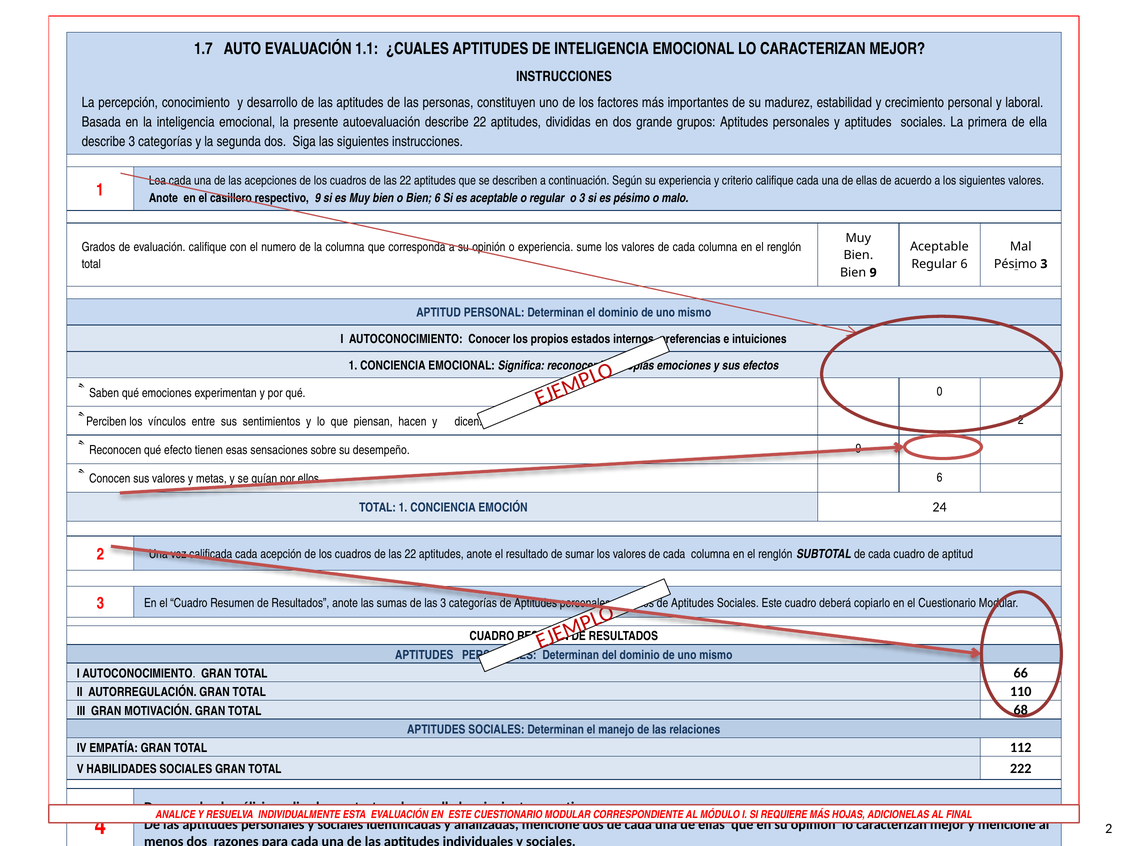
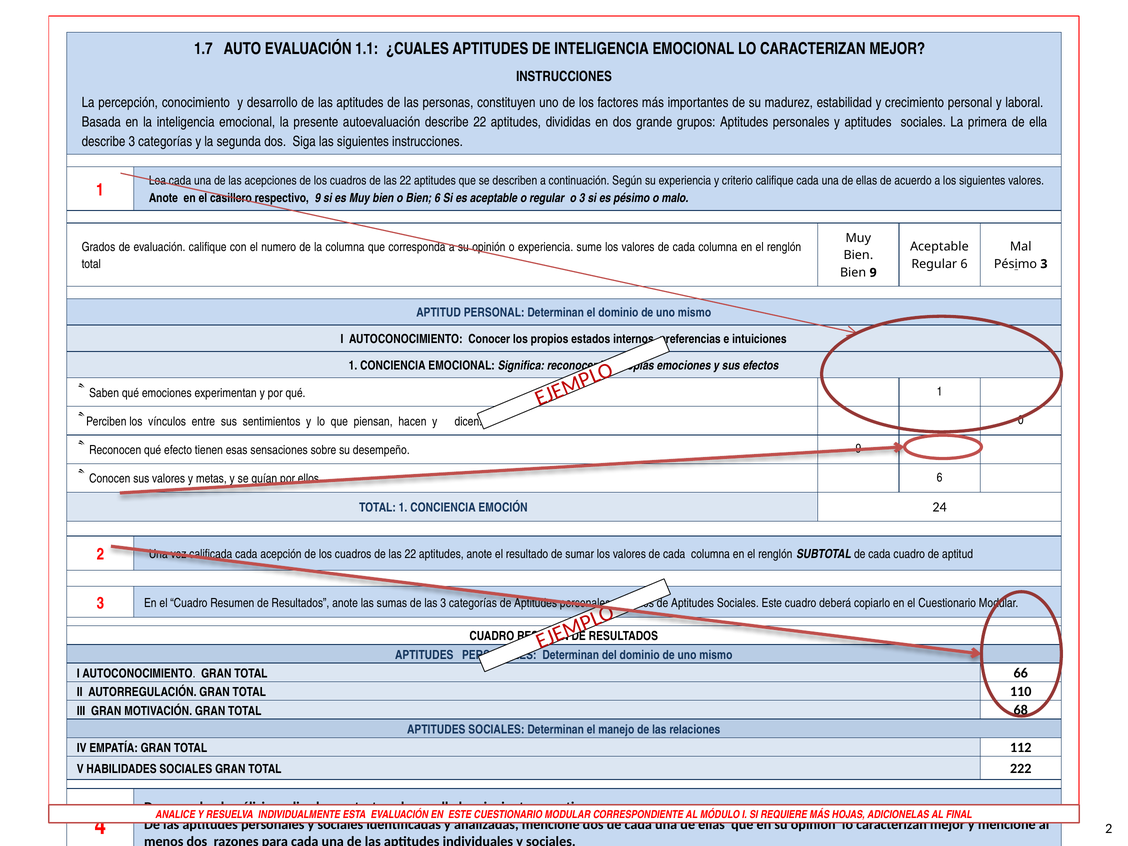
qué 0: 0 -> 1
2 at (1021, 420): 2 -> 0
